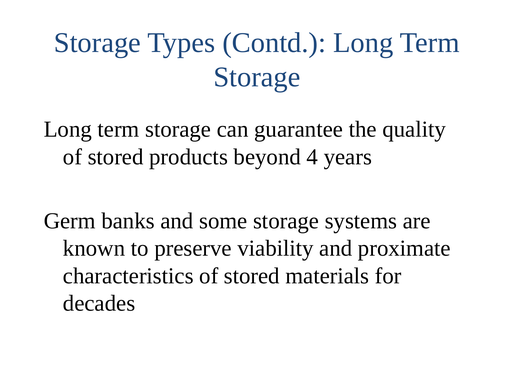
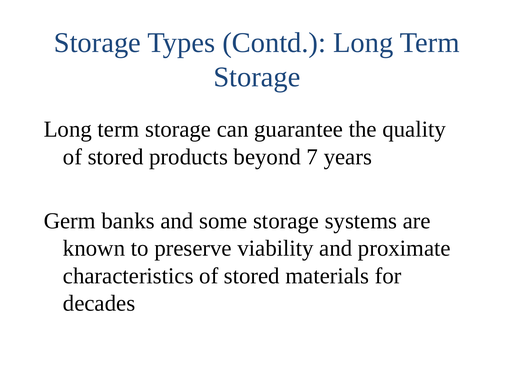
4: 4 -> 7
